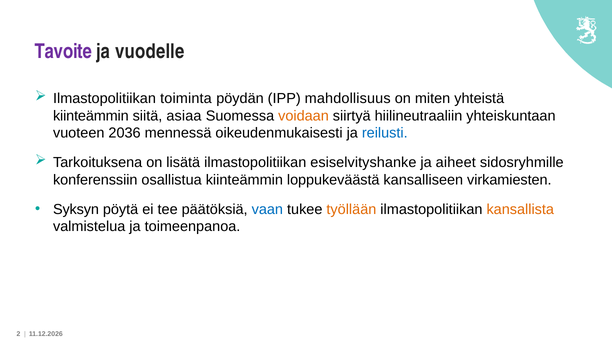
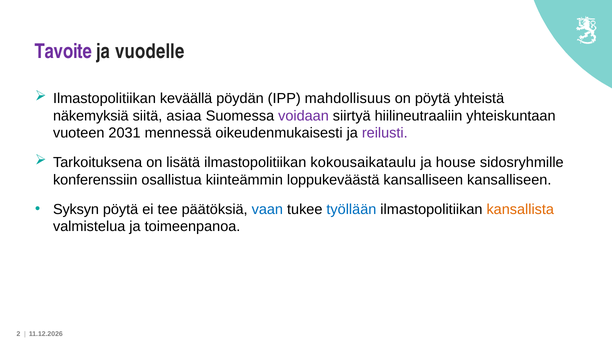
toiminta: toiminta -> keväällä
on miten: miten -> pöytä
kiinteämmin at (91, 116): kiinteämmin -> näkemyksiä
voidaan colour: orange -> purple
2036: 2036 -> 2031
reilusti colour: blue -> purple
esiselvityshanke: esiselvityshanke -> kokousaikataulu
aiheet: aiheet -> house
kansalliseen virkamiesten: virkamiesten -> kansalliseen
työllään colour: orange -> blue
